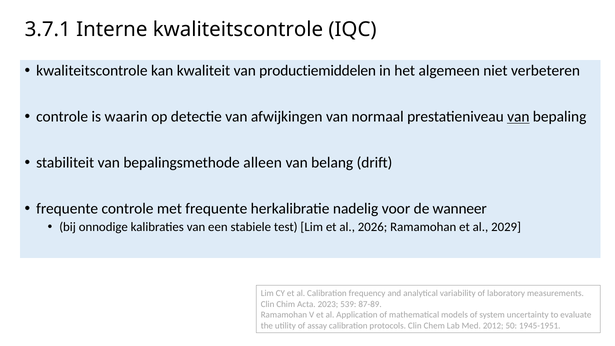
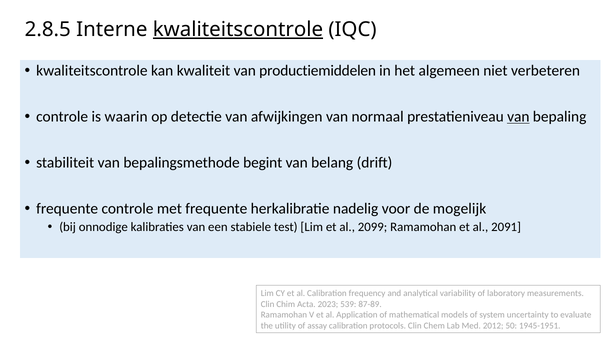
3.7.1: 3.7.1 -> 2.8.5
kwaliteitscontrole at (238, 29) underline: none -> present
alleen: alleen -> begint
wanneer: wanneer -> mogelijk
2026: 2026 -> 2099
2029: 2029 -> 2091
